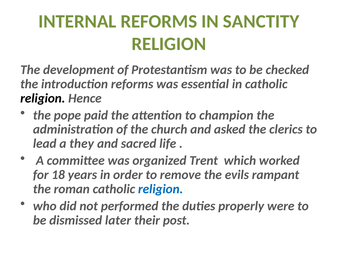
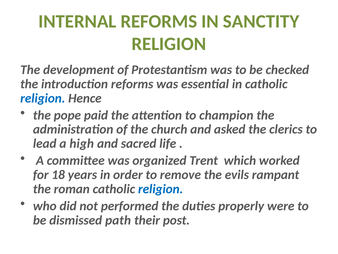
religion at (43, 98) colour: black -> blue
they: they -> high
later: later -> path
